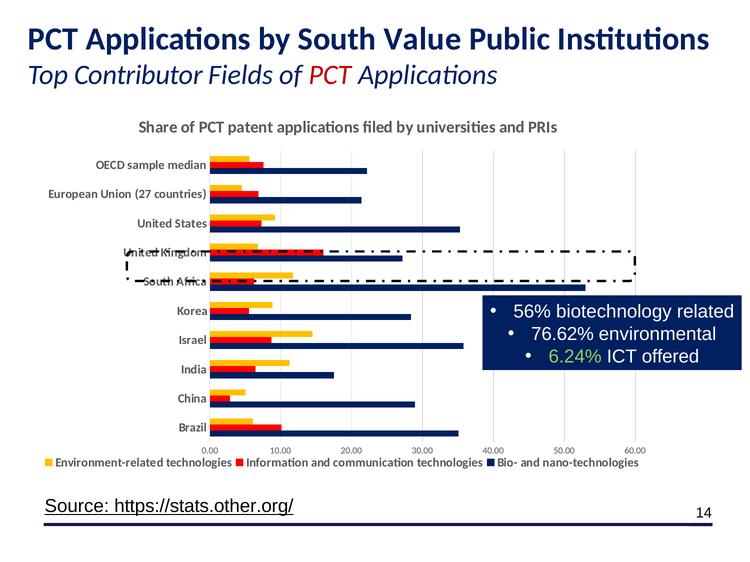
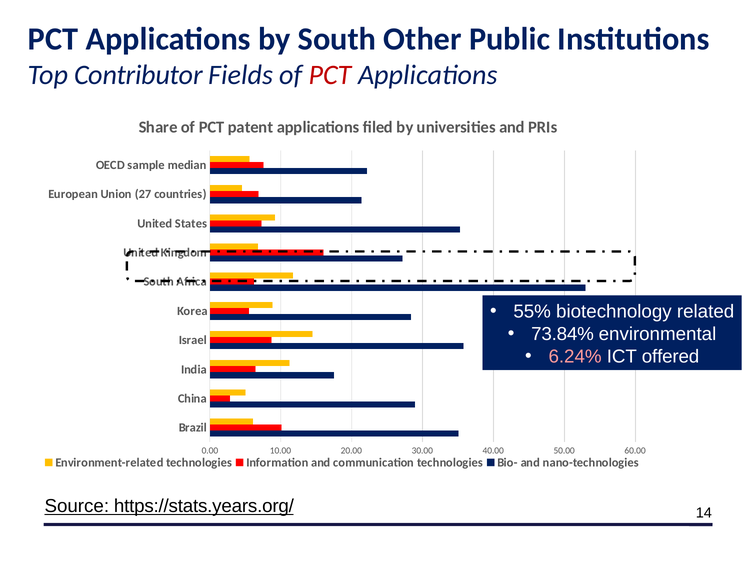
Value: Value -> Other
56%: 56% -> 55%
76.62%: 76.62% -> 73.84%
6.24% colour: light green -> pink
https://stats.other.org/: https://stats.other.org/ -> https://stats.years.org/
